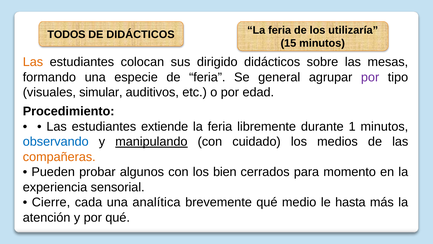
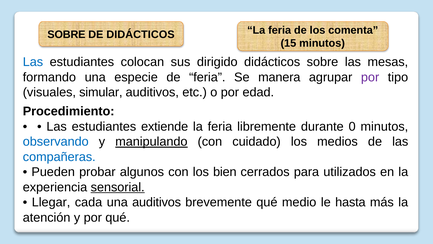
TODOS at (66, 35): TODOS -> SOBRE
utilizaría: utilizaría -> comenta
Las at (33, 62) colour: orange -> blue
general: general -> manera
1: 1 -> 0
compañeras colour: orange -> blue
momento: momento -> utilizados
sensorial underline: none -> present
Cierre: Cierre -> Llegar
una analítica: analítica -> auditivos
